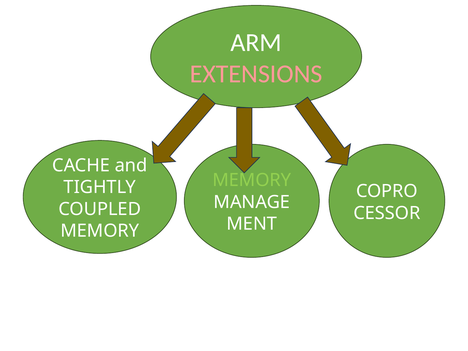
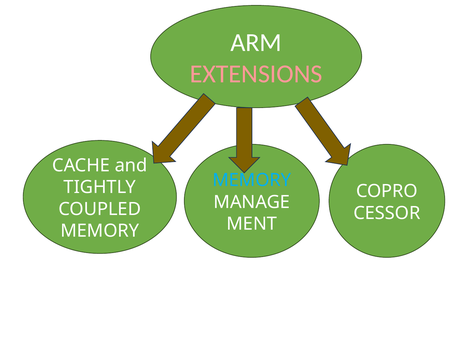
MEMORY at (252, 180) colour: light green -> light blue
